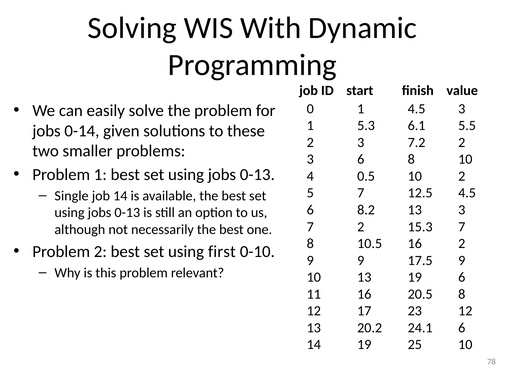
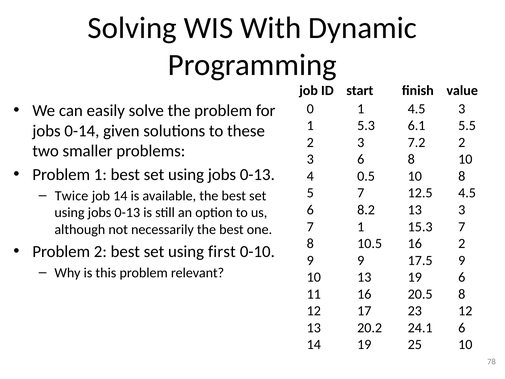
10 2: 2 -> 8
Single: Single -> Twice
7 2: 2 -> 1
